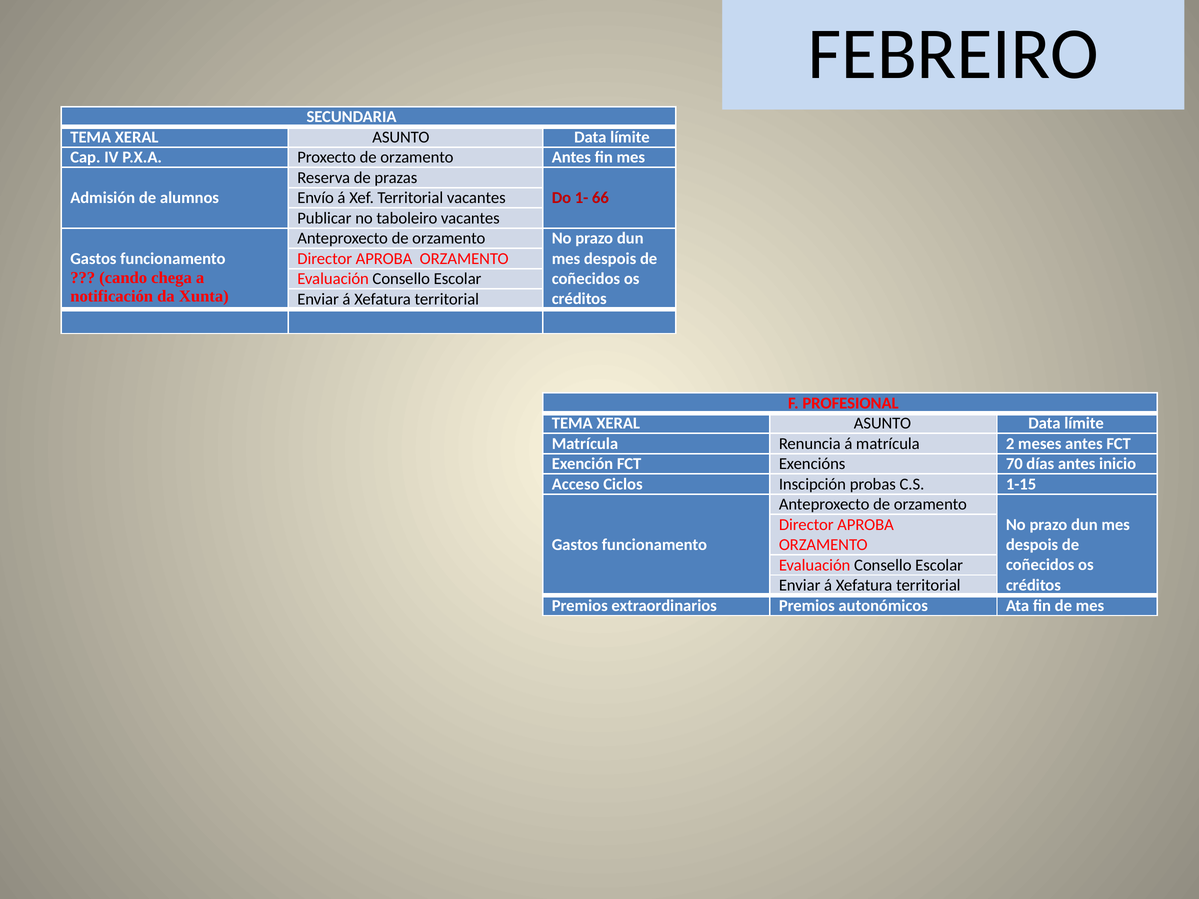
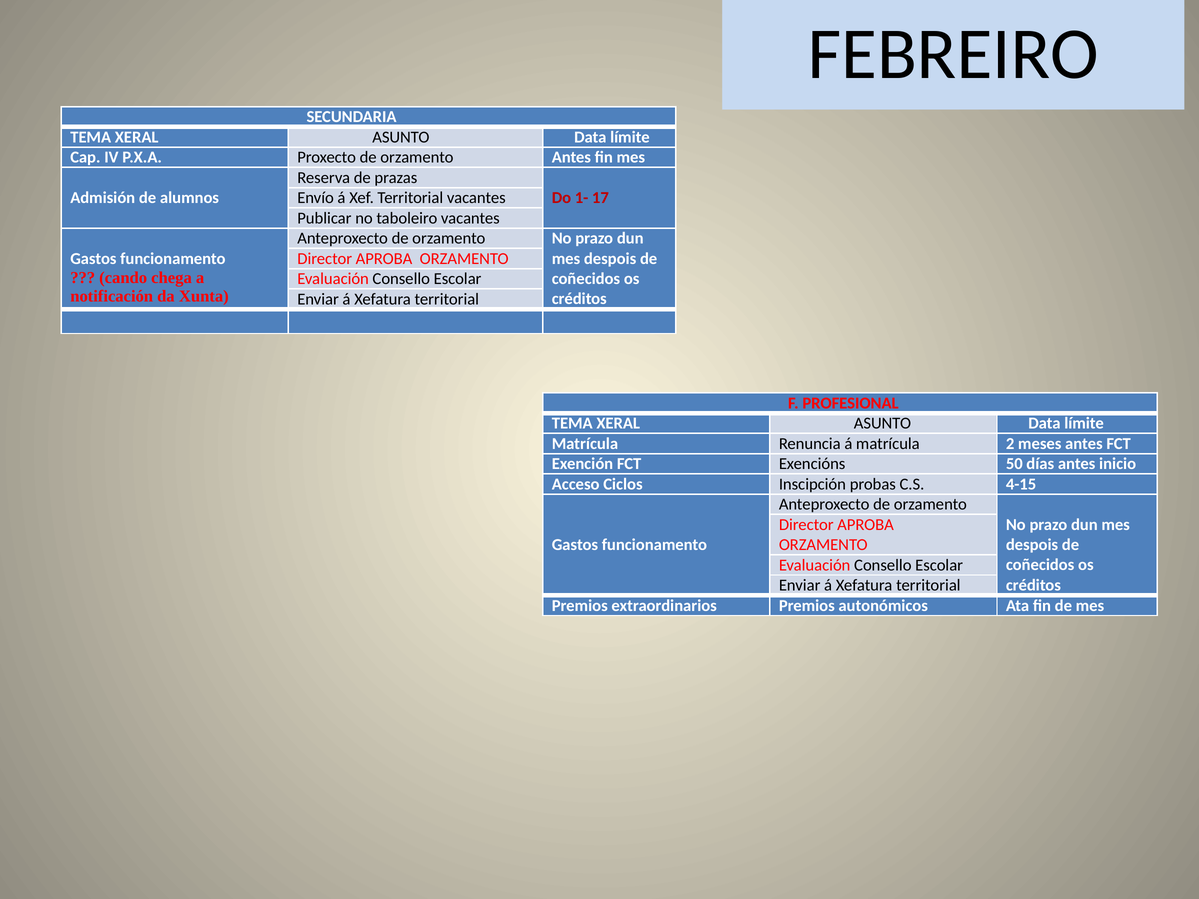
66: 66 -> 17
70: 70 -> 50
1-15: 1-15 -> 4-15
